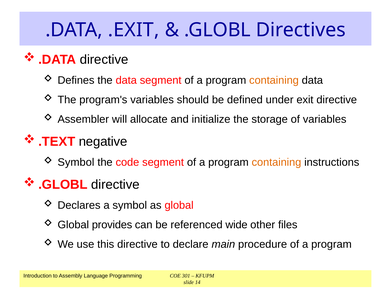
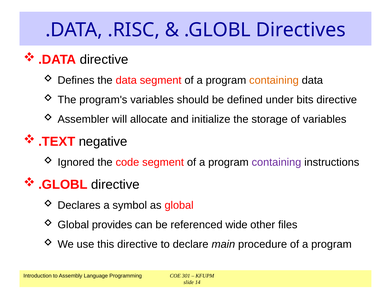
.EXIT: .EXIT -> .RISC
exit: exit -> bits
Symbol at (76, 162): Symbol -> Ignored
containing at (276, 162) colour: orange -> purple
